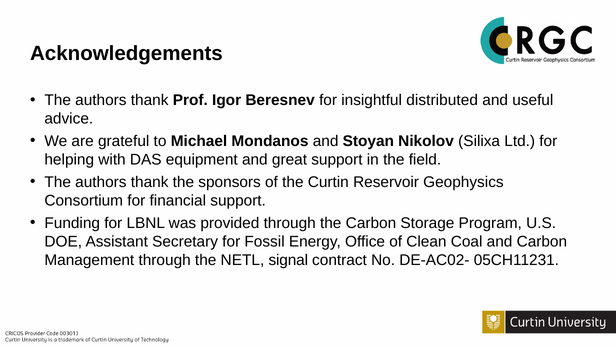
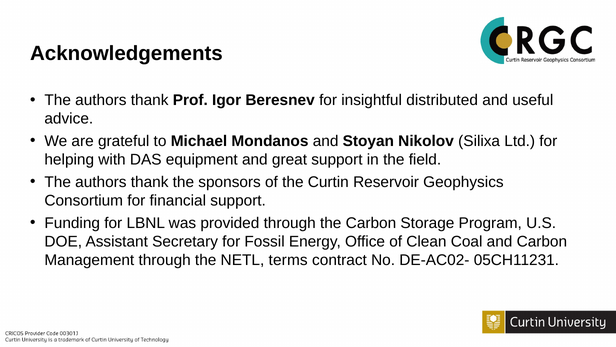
signal: signal -> terms
